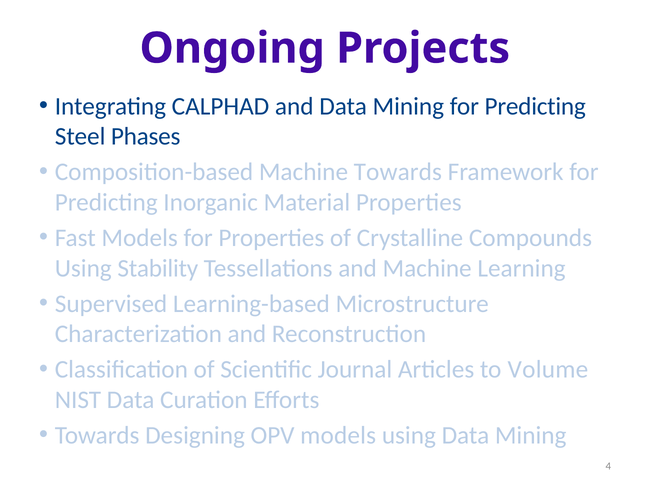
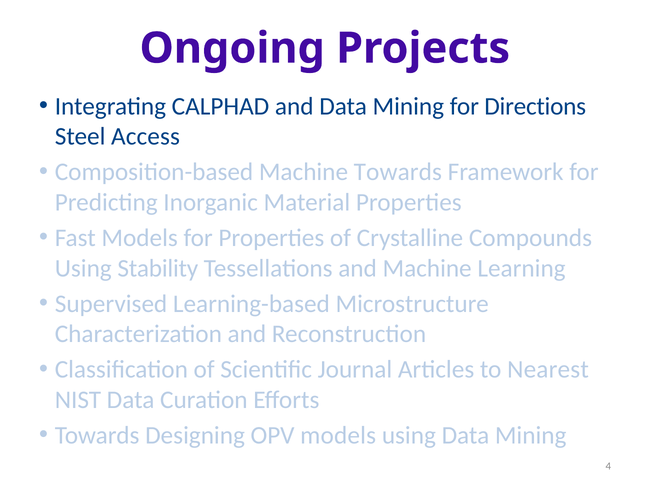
Mining for Predicting: Predicting -> Directions
Phases: Phases -> Access
Volume: Volume -> Nearest
